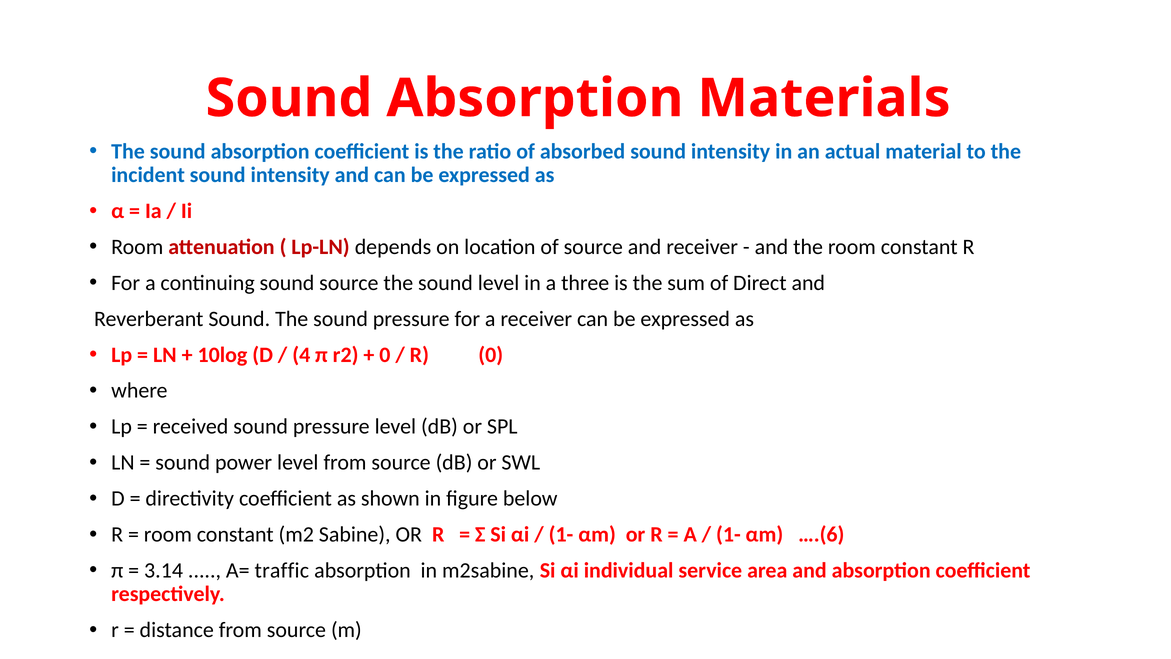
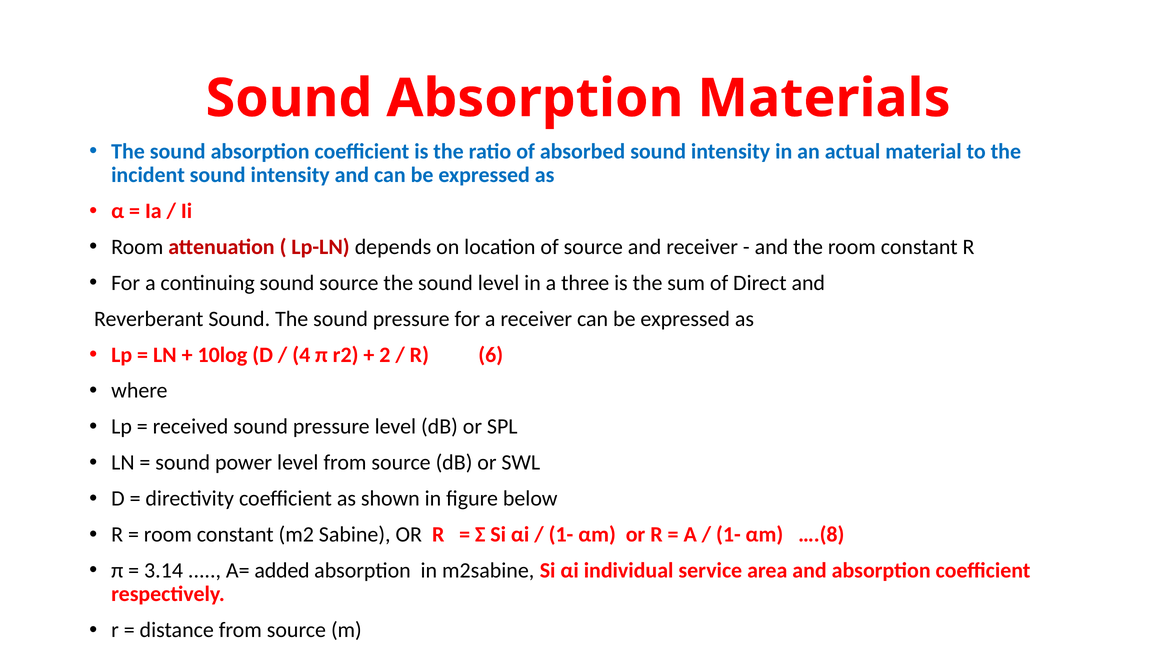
0 at (385, 355): 0 -> 2
R 0: 0 -> 6
….(6: ….(6 -> ….(8
traffic: traffic -> added
